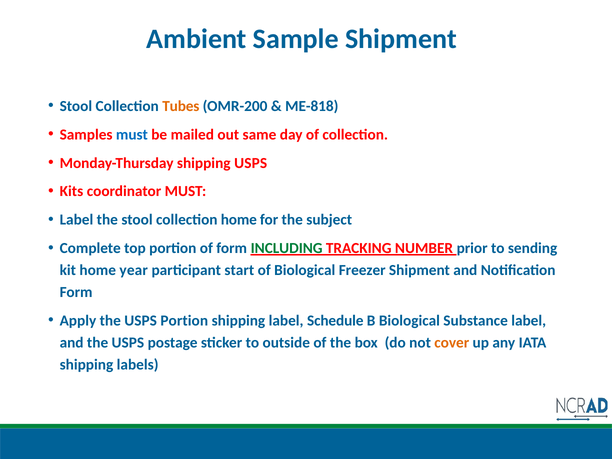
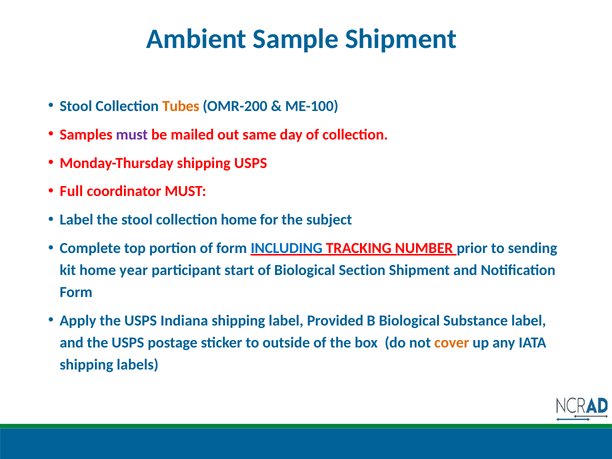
ME-818: ME-818 -> ME-100
must at (132, 135) colour: blue -> purple
Kits: Kits -> Full
INCLUDING colour: green -> blue
Freezer: Freezer -> Section
USPS Portion: Portion -> Indiana
Schedule: Schedule -> Provided
